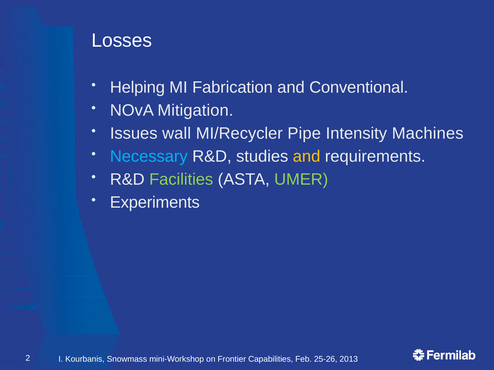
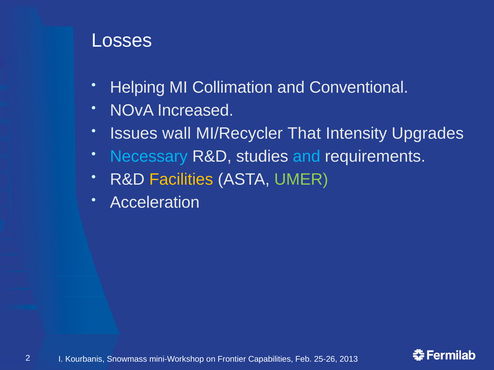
Fabrication: Fabrication -> Collimation
Mitigation: Mitigation -> Increased
Pipe: Pipe -> That
Machines: Machines -> Upgrades
and at (307, 157) colour: yellow -> light blue
Facilities colour: light green -> yellow
Experiments: Experiments -> Acceleration
